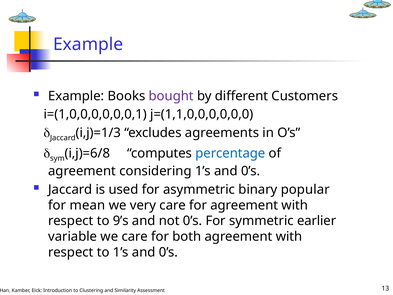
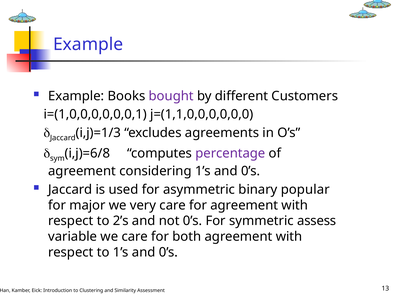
percentage colour: blue -> purple
mean: mean -> major
9’s: 9’s -> 2’s
earlier: earlier -> assess
